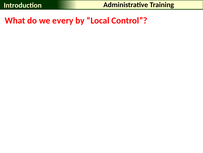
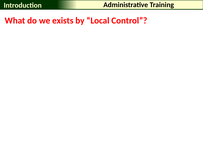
every: every -> exists
